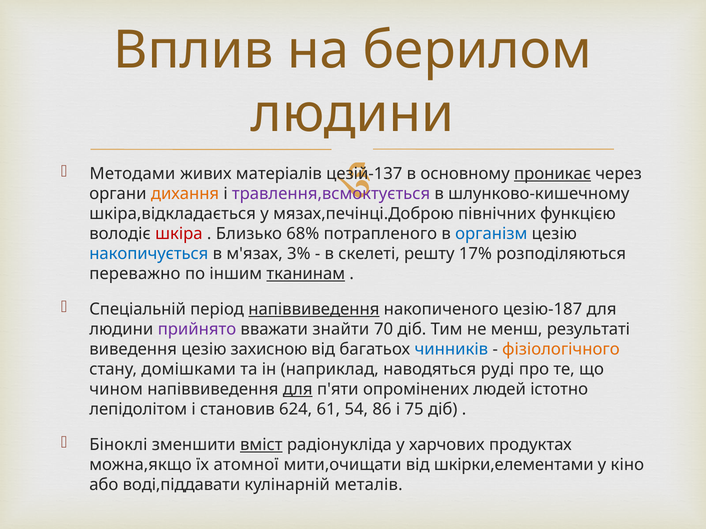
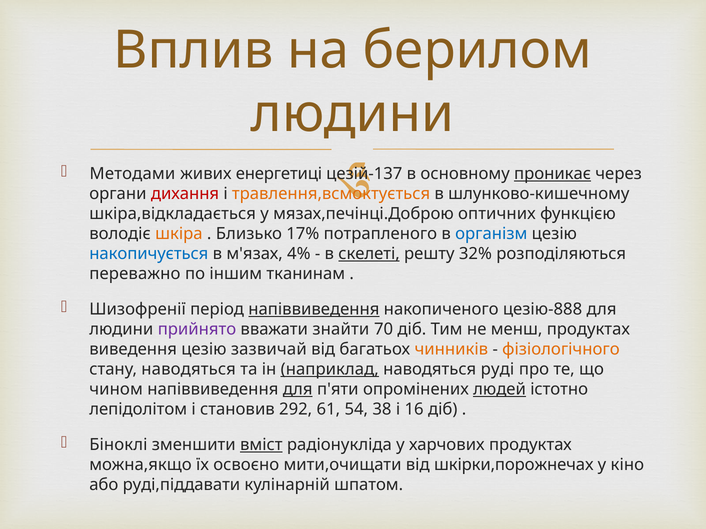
матеріалів: матеріалів -> енергетиці
дихання colour: orange -> red
травлення,всмоктується colour: purple -> orange
північних: північних -> оптичних
шкіра colour: red -> orange
68%: 68% -> 17%
3%: 3% -> 4%
скелеті underline: none -> present
17%: 17% -> 32%
тканинам underline: present -> none
Спеціальній: Спеціальній -> Шизофренії
цезію-187: цезію-187 -> цезію-888
менш результаті: результаті -> продуктах
захисною: захисною -> зазвичай
чинників colour: blue -> orange
стану домішками: домішками -> наводяться
наприклад underline: none -> present
людей underline: none -> present
624: 624 -> 292
86: 86 -> 38
75: 75 -> 16
атомної: атомної -> освоєно
шкірки,елементами: шкірки,елементами -> шкірки,порожнечах
воді,піддавати: воді,піддавати -> руді,піддавати
металів: металів -> шпатом
